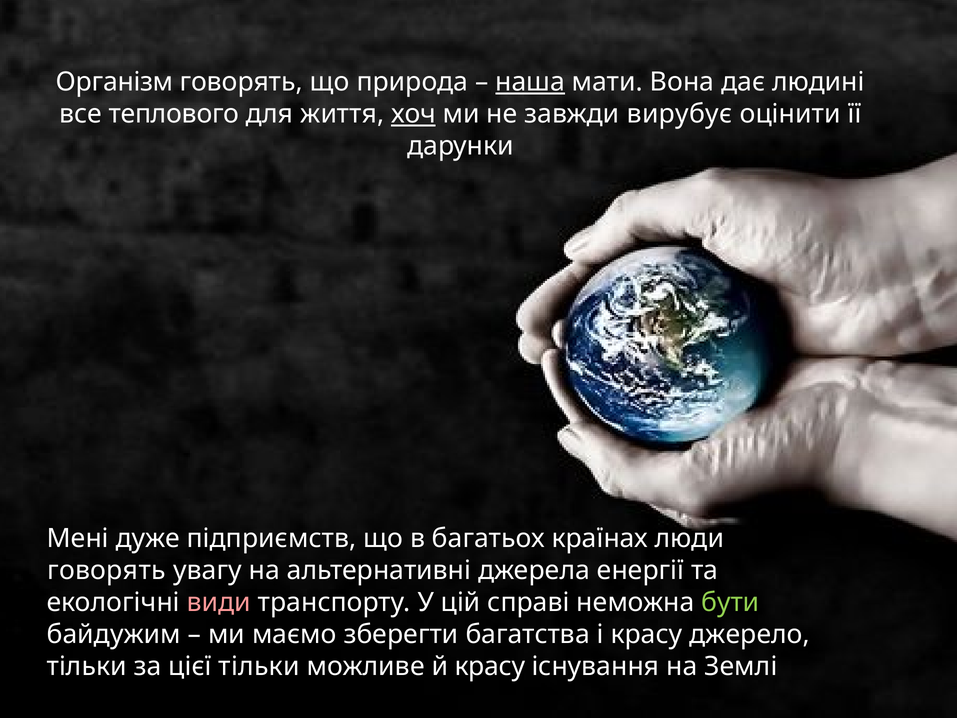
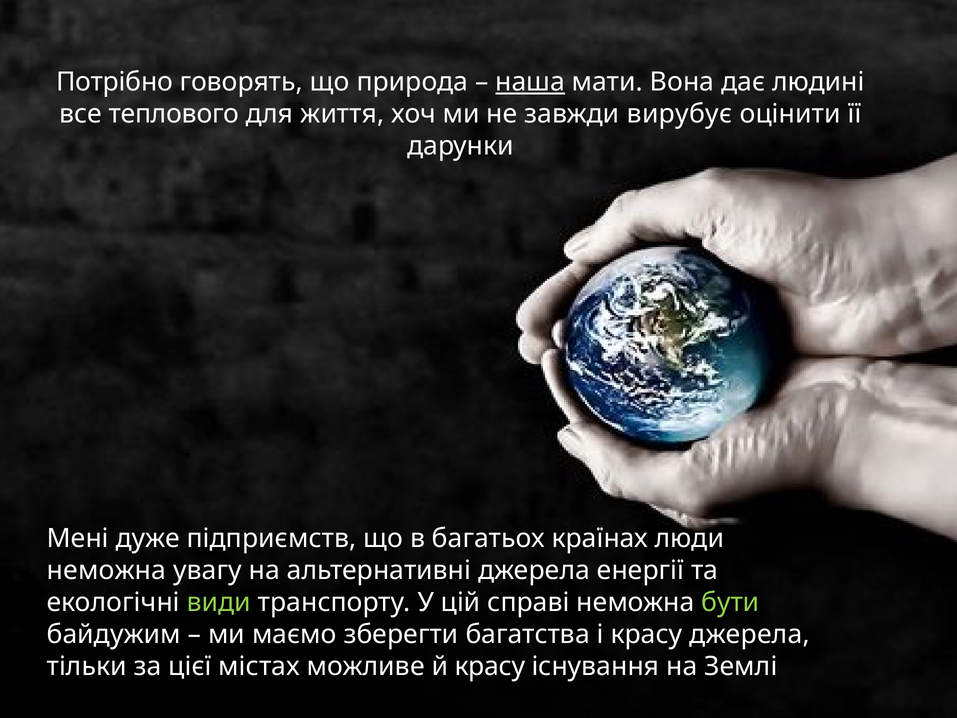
Організм: Організм -> Потрібно
хоч underline: present -> none
говорять at (106, 570): говорять -> неможна
види colour: pink -> light green
красу джерело: джерело -> джерела
цієї тільки: тільки -> містах
